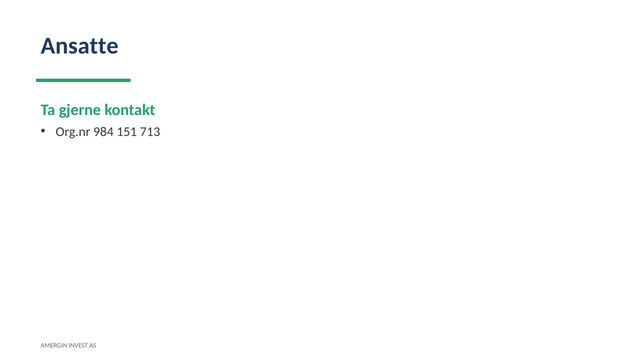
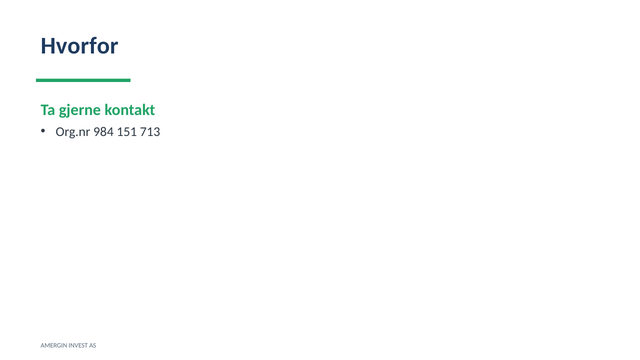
Ansatte: Ansatte -> Hvorfor
